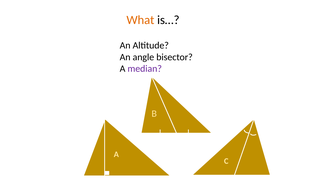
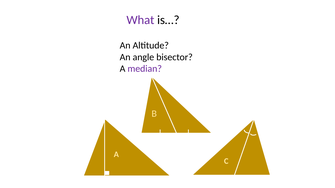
What colour: orange -> purple
